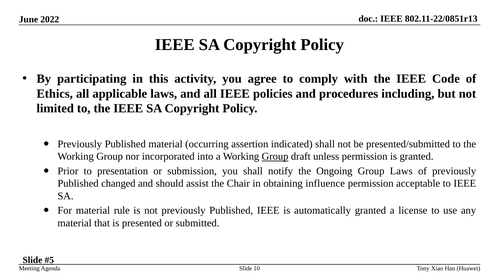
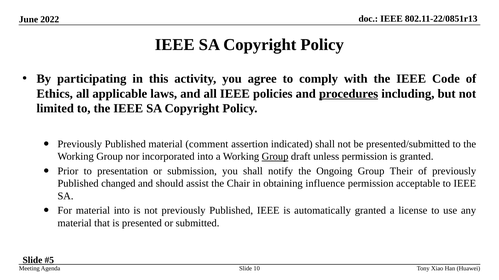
procedures underline: none -> present
occurring: occurring -> comment
Group Laws: Laws -> Their
material rule: rule -> into
